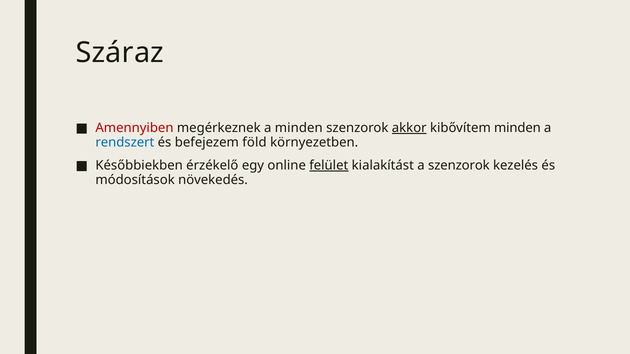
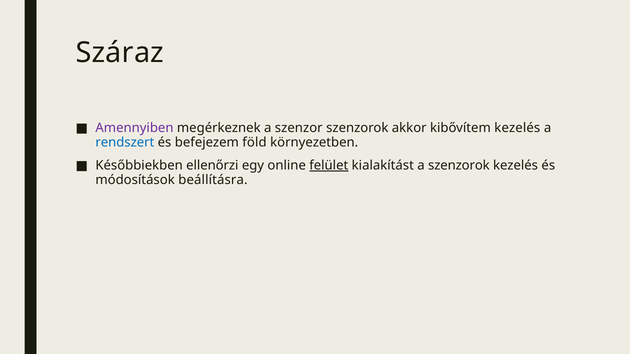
Amennyiben colour: red -> purple
a minden: minden -> szenzor
akkor underline: present -> none
kibővítem minden: minden -> kezelés
érzékelő: érzékelő -> ellenőrzi
növekedés: növekedés -> beállításra
